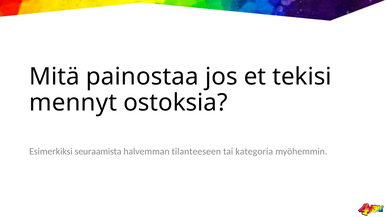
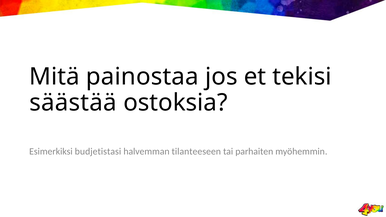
mennyt: mennyt -> säästää
seuraamista: seuraamista -> budjetistasi
kategoria: kategoria -> parhaiten
